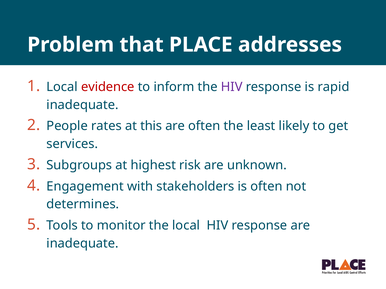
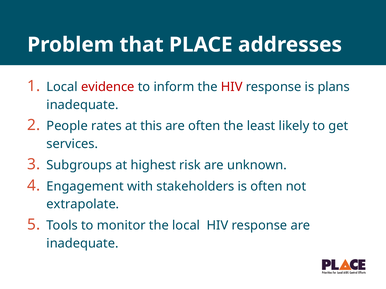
HIV at (232, 87) colour: purple -> red
rapid: rapid -> plans
determines: determines -> extrapolate
